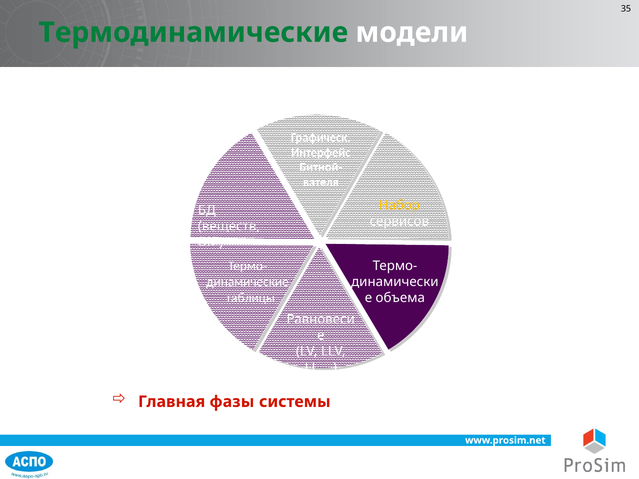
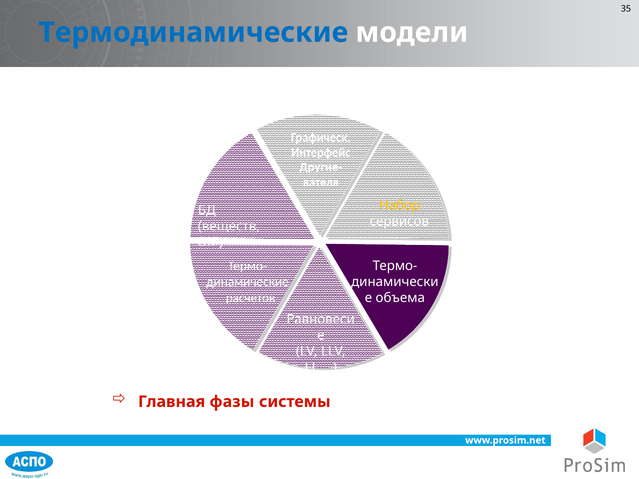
Термодинамические colour: green -> blue
Битной-: Битной- -> Другие-
таблицы: таблицы -> расчетов
